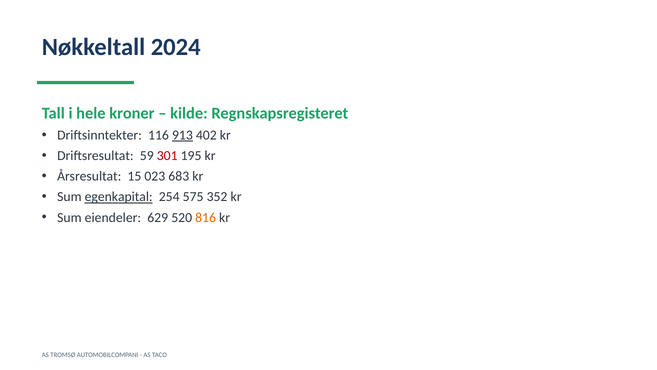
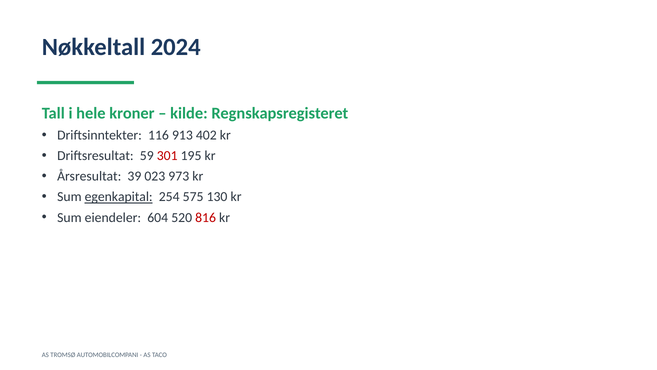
913 underline: present -> none
15: 15 -> 39
683: 683 -> 973
352: 352 -> 130
629: 629 -> 604
816 colour: orange -> red
